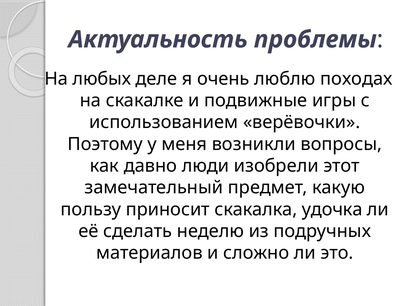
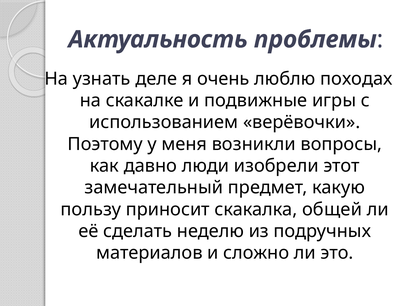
любых: любых -> узнать
удочка: удочка -> общей
